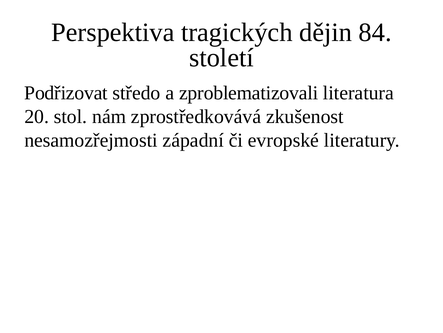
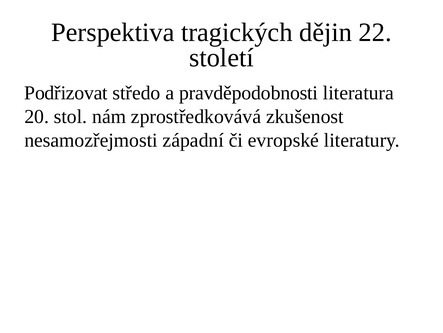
84: 84 -> 22
zproblematizovali: zproblematizovali -> pravděpodobnosti
